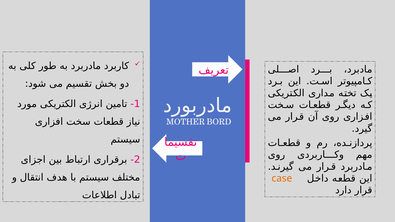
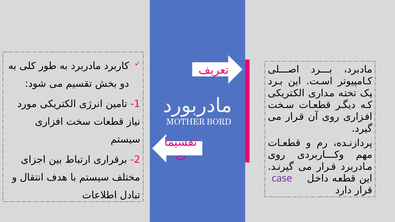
case colour: orange -> purple
